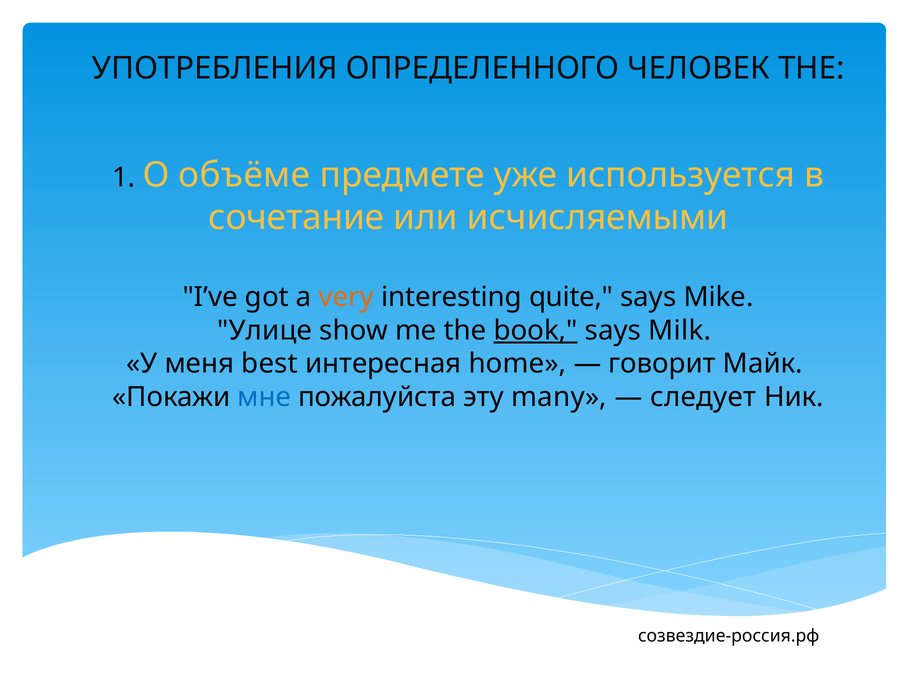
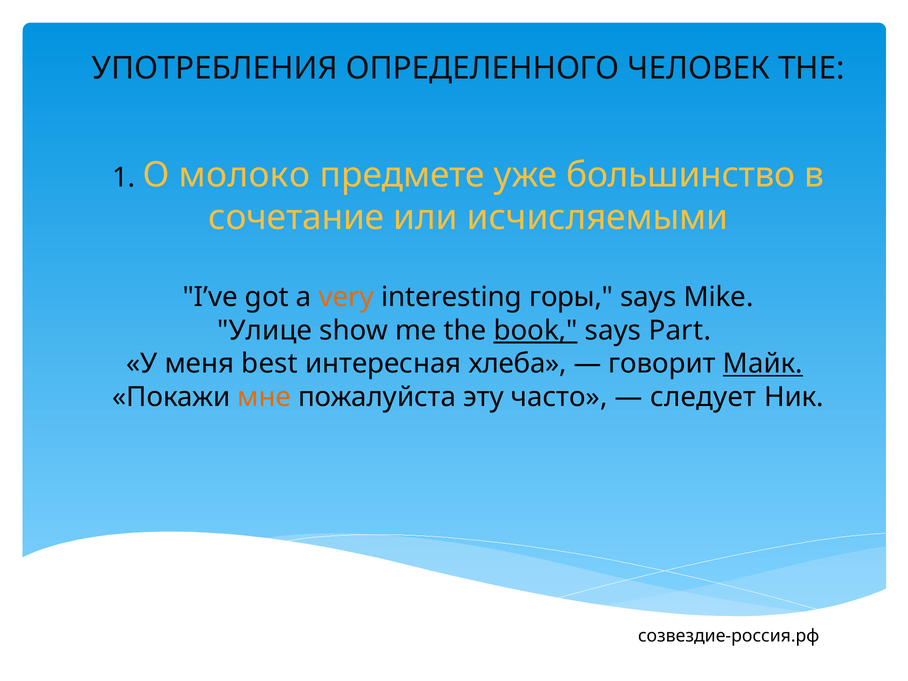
объёме: объёме -> молоко
используется: используется -> большинство
quite: quite -> горы
Milk: Milk -> Part
home: home -> хлеба
Майк underline: none -> present
мне colour: blue -> orange
many: many -> часто
